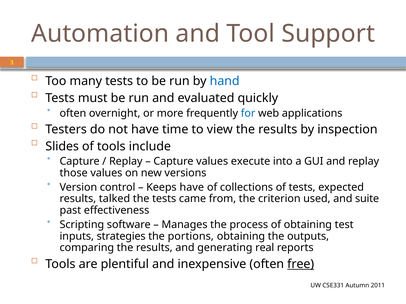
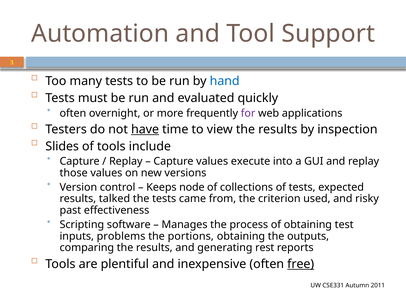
for colour: blue -> purple
have at (145, 130) underline: none -> present
Keeps have: have -> node
suite: suite -> risky
strategies: strategies -> problems
real: real -> rest
